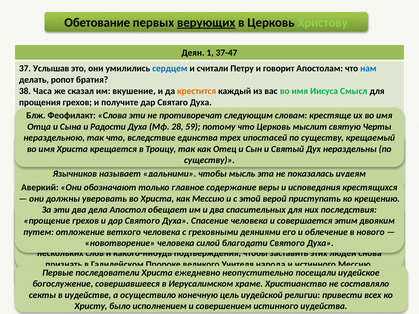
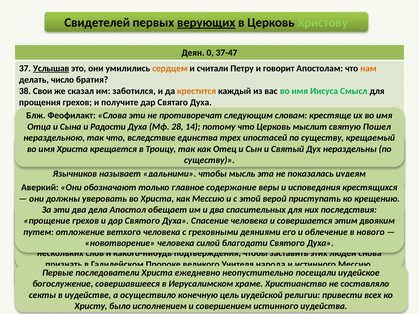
Обетование at (97, 23): Обетование -> Свидетелей
1: 1 -> 0
Услышав underline: none -> present
сердцем colour: blue -> orange
нам colour: blue -> orange
ропот: ропот -> число
Часа: Часа -> Свои
им вкушение: вкушение -> заботился
59: 59 -> 14
Черты: Черты -> Пошел
